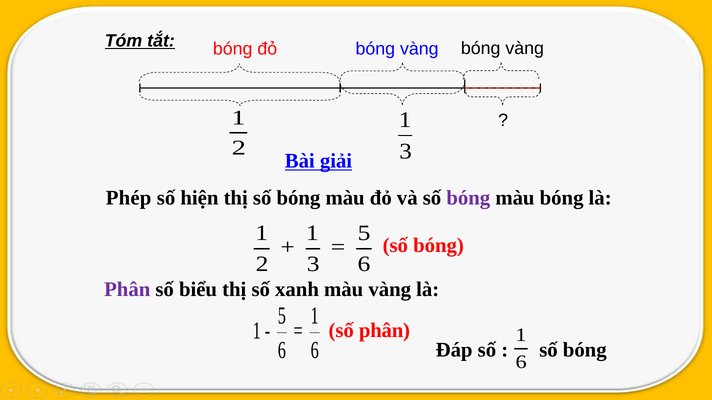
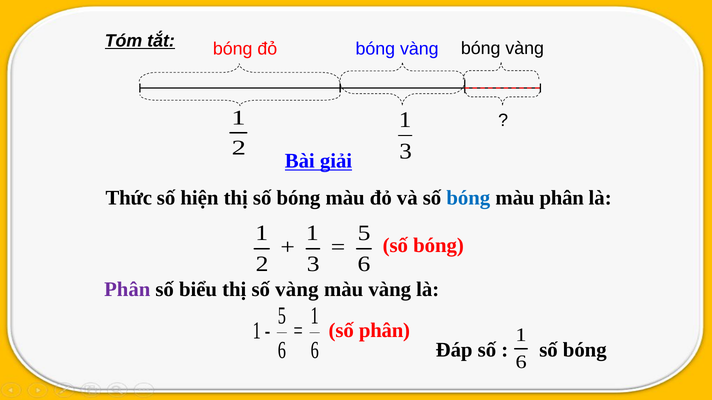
Phép: Phép -> Thức
bóng at (468, 198) colour: purple -> blue
màu bóng: bóng -> phân
số xanh: xanh -> vàng
